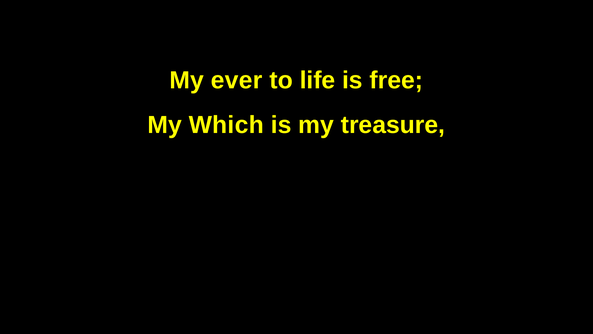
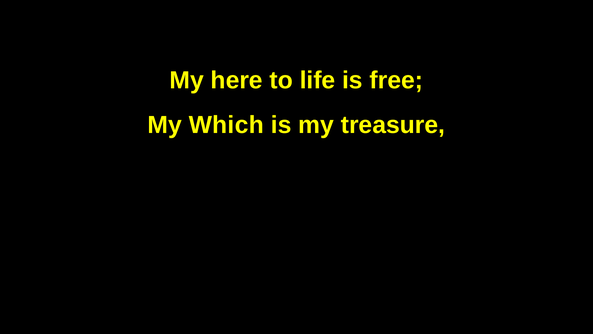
ever: ever -> here
